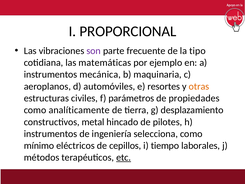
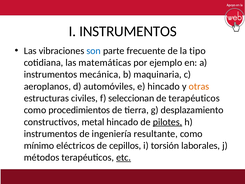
I PROPORCIONAL: PROPORCIONAL -> INSTRUMENTOS
son colour: purple -> blue
e resortes: resortes -> hincado
parámetros: parámetros -> seleccionan
de propiedades: propiedades -> terapéuticos
analíticamente: analíticamente -> procedimientos
pilotes underline: none -> present
selecciona: selecciona -> resultante
tiempo: tiempo -> torsión
